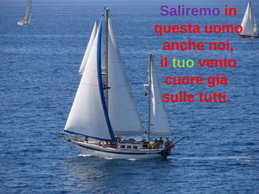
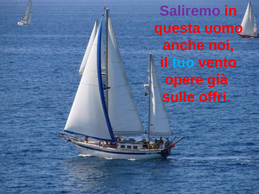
tuo colour: light green -> light blue
cuore: cuore -> opere
tutti: tutti -> offri
